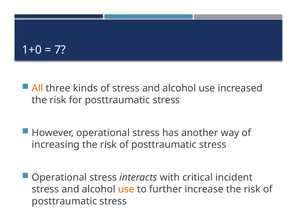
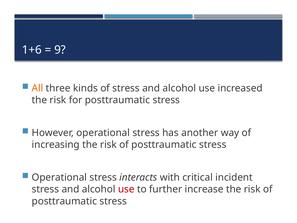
1+0: 1+0 -> 1+6
7: 7 -> 9
use at (126, 189) colour: orange -> red
